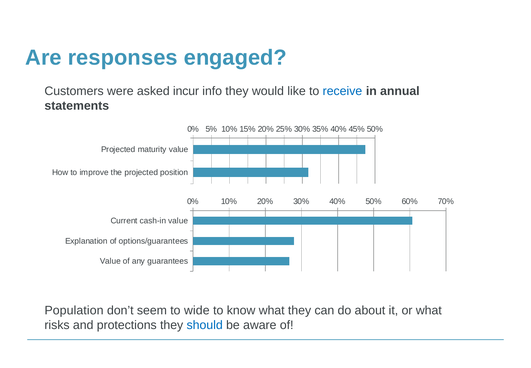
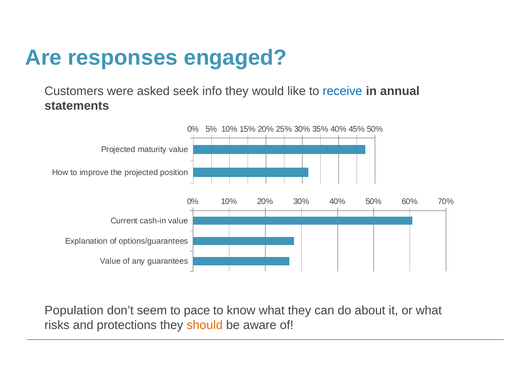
incur: incur -> seek
wide: wide -> pace
should colour: blue -> orange
